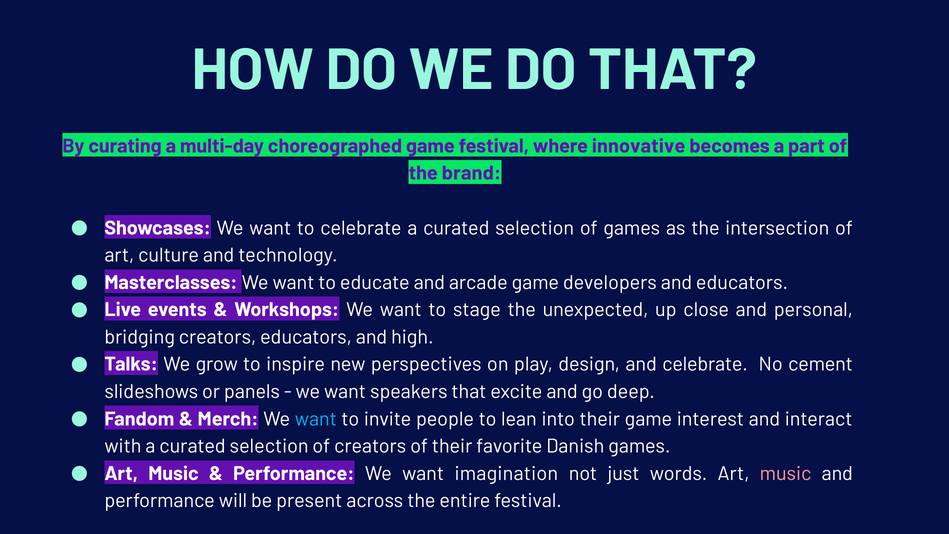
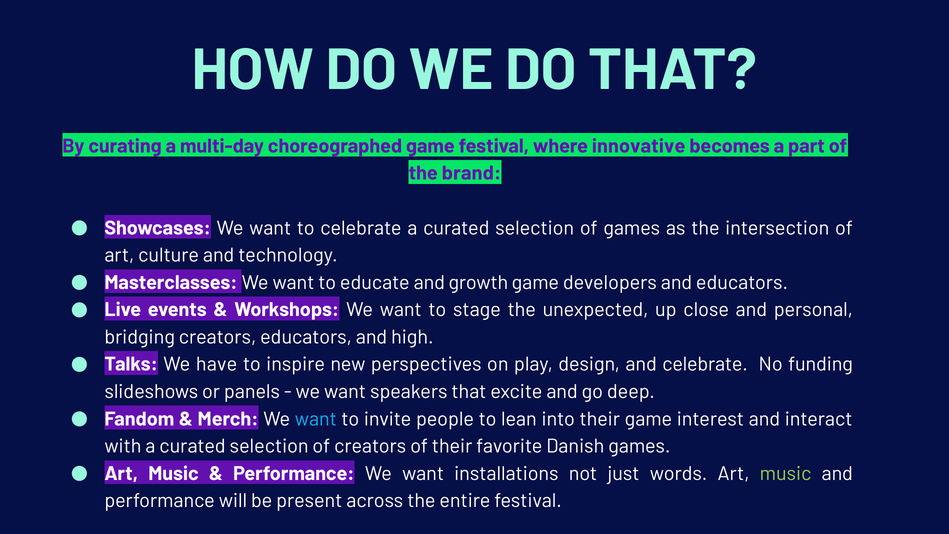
arcade: arcade -> growth
grow: grow -> have
cement: cement -> funding
imagination: imagination -> installations
music at (786, 473) colour: pink -> light green
